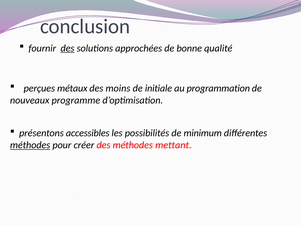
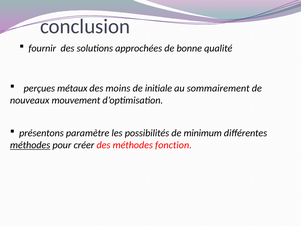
des at (68, 48) underline: present -> none
programmation: programmation -> sommairement
programme: programme -> mouvement
accessibles: accessibles -> paramètre
mettant: mettant -> fonction
